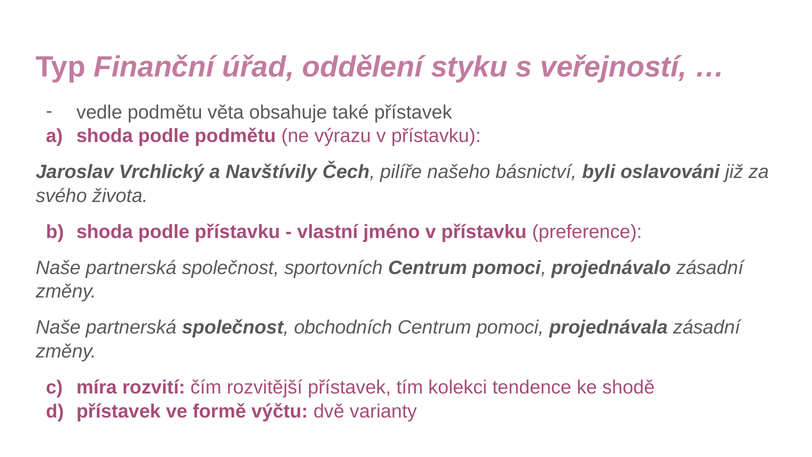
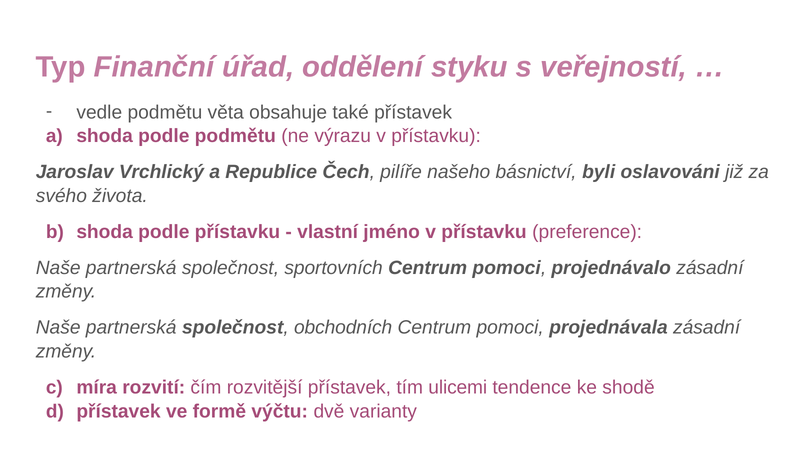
Navštívily: Navštívily -> Republice
kolekci: kolekci -> ulicemi
